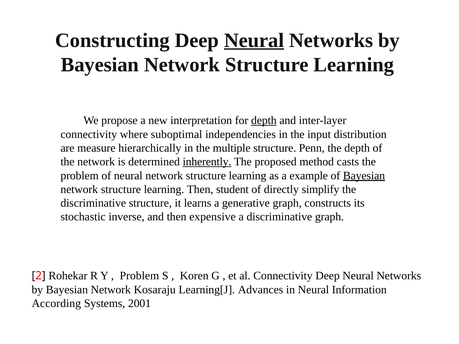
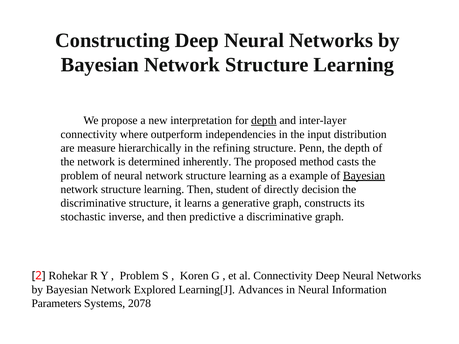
Neural at (254, 40) underline: present -> none
suboptimal: suboptimal -> outperform
multiple: multiple -> refining
inherently underline: present -> none
simplify: simplify -> decision
expensive: expensive -> predictive
Kosaraju: Kosaraju -> Explored
According: According -> Parameters
2001: 2001 -> 2078
